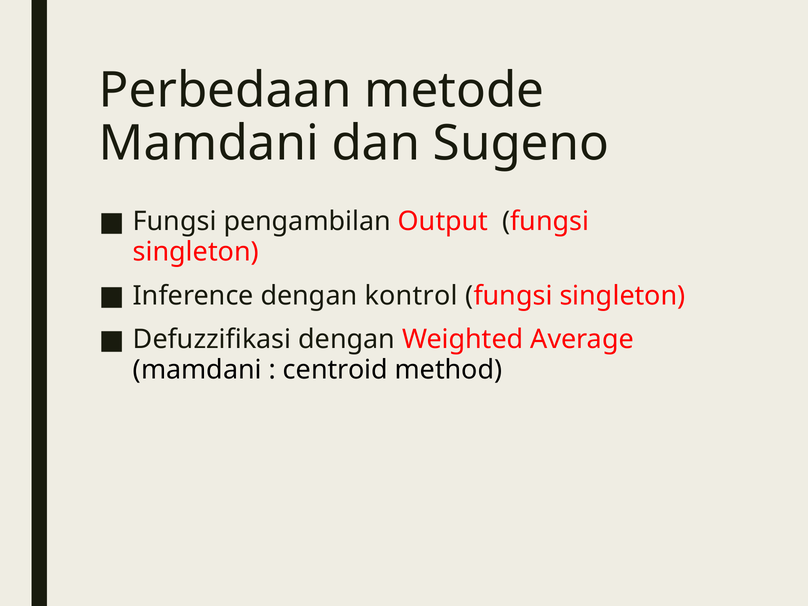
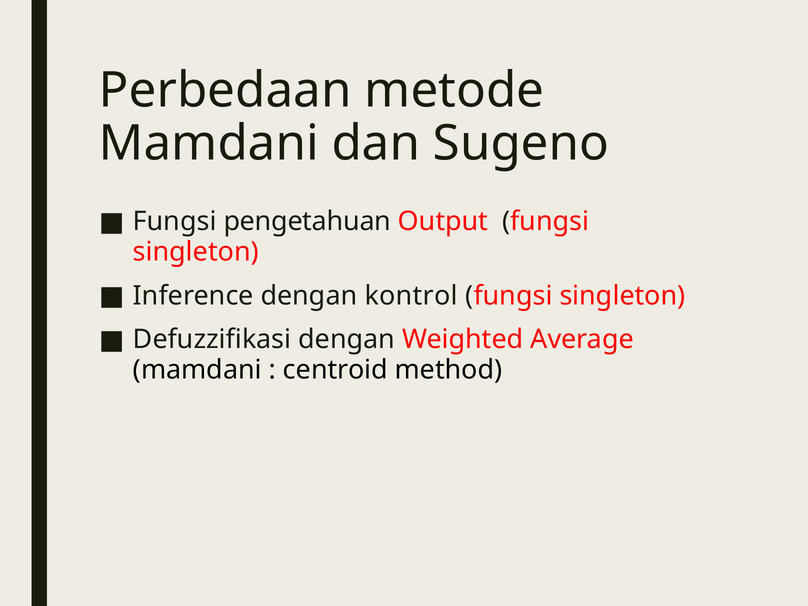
pengambilan: pengambilan -> pengetahuan
